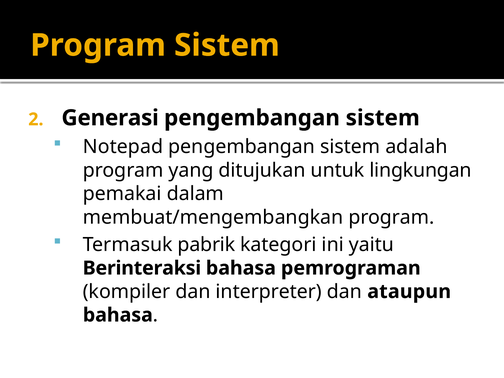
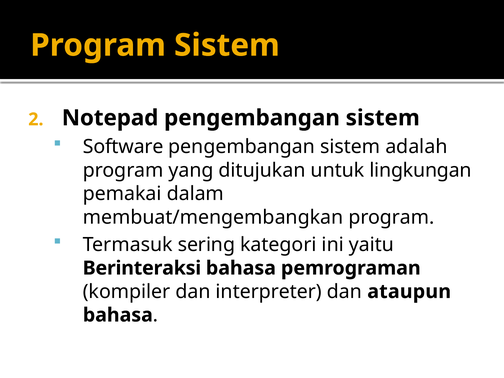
Generasi: Generasi -> Notepad
Notepad: Notepad -> Software
pabrik: pabrik -> sering
